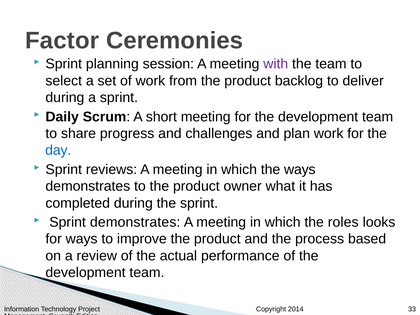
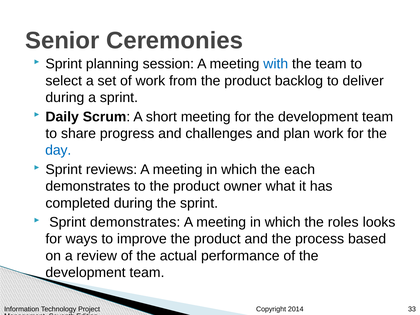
Factor: Factor -> Senior
with colour: purple -> blue
the ways: ways -> each
